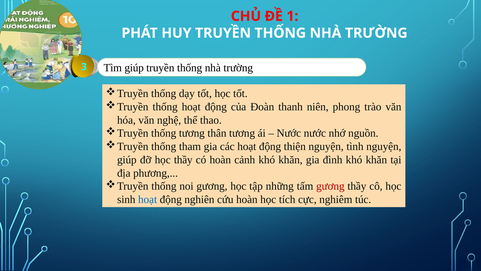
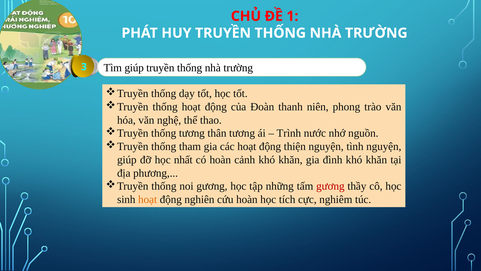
Nước at (289, 133): Nước -> Trình
học thầy: thầy -> nhất
hoạt at (148, 199) colour: blue -> orange
